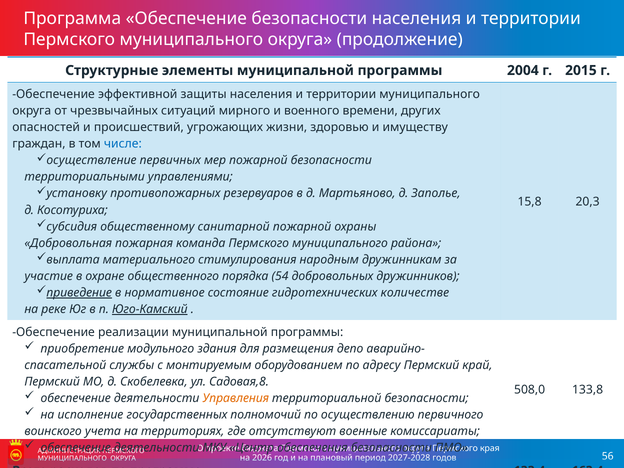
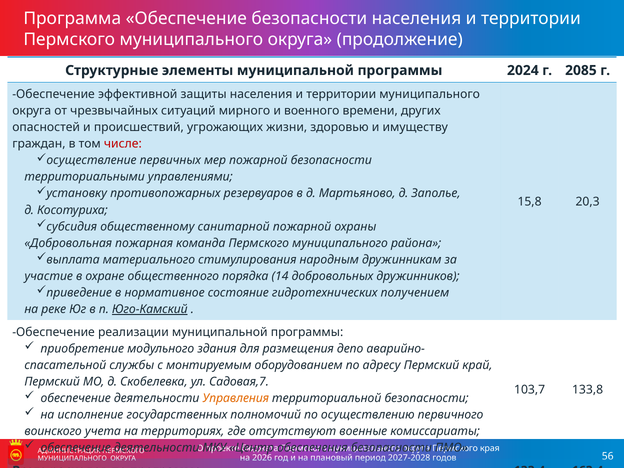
2004: 2004 -> 2024
2015: 2015 -> 2085
числе colour: blue -> red
54: 54 -> 14
приведение underline: present -> none
количестве: количестве -> получением
Садовая,8: Садовая,8 -> Садовая,7
508,0: 508,0 -> 103,7
